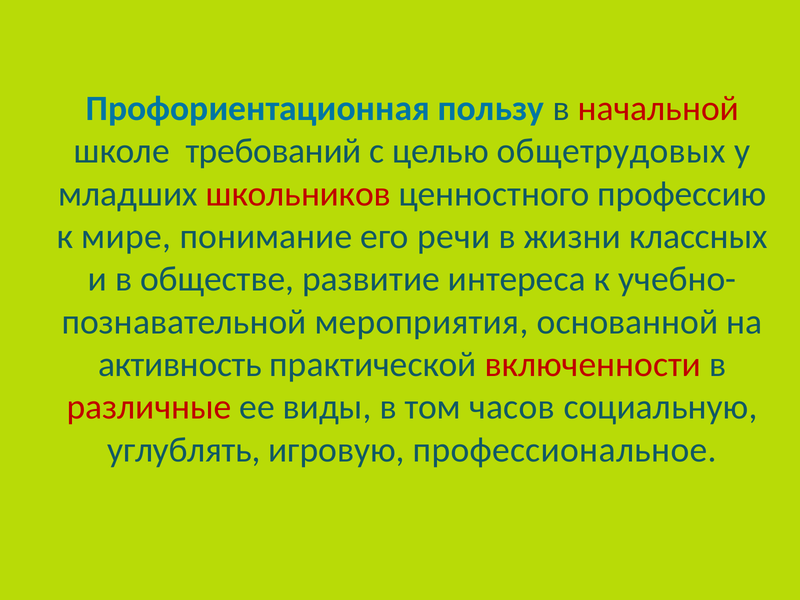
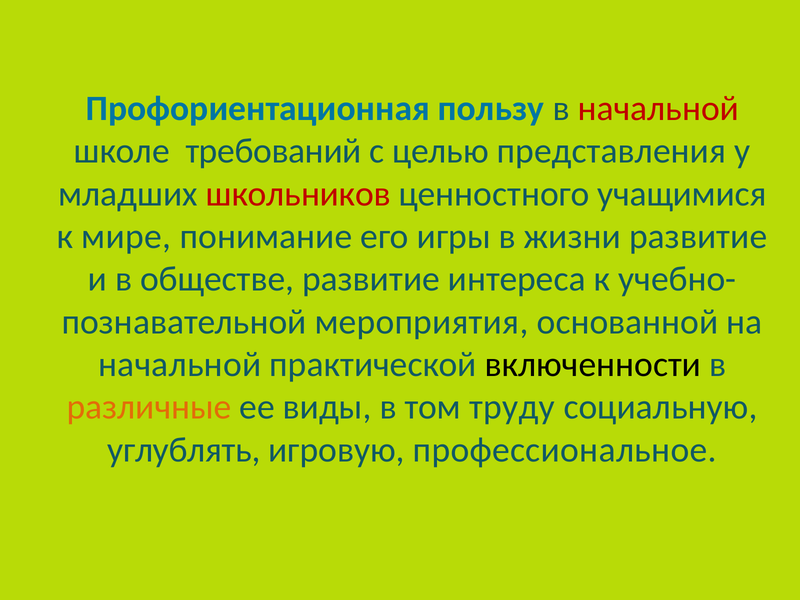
общетрудовых: общетрудовых -> представления
профессию: профессию -> учащимися
речи: речи -> игры
жизни классных: классных -> развитие
активность at (180, 365): активность -> начальной
включенности colour: red -> black
различные colour: red -> orange
часов: часов -> труду
